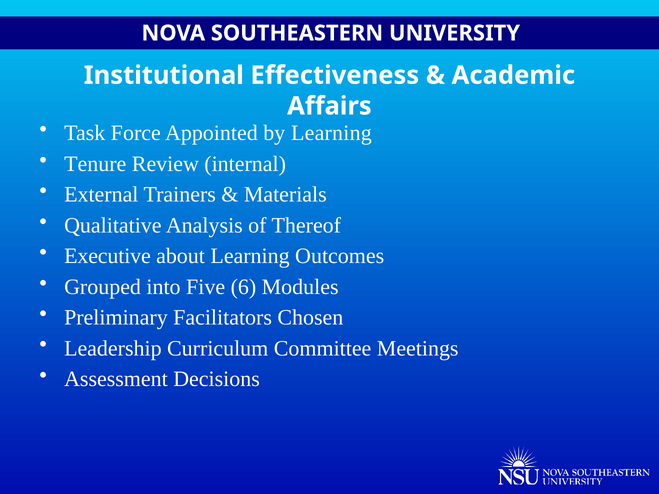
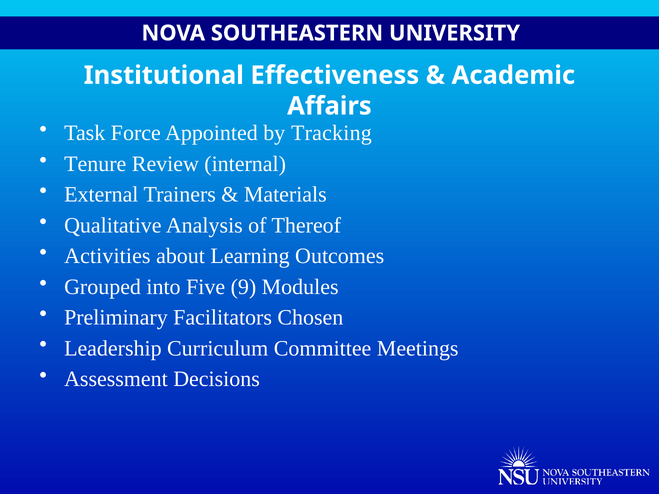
by Learning: Learning -> Tracking
Executive: Executive -> Activities
6: 6 -> 9
